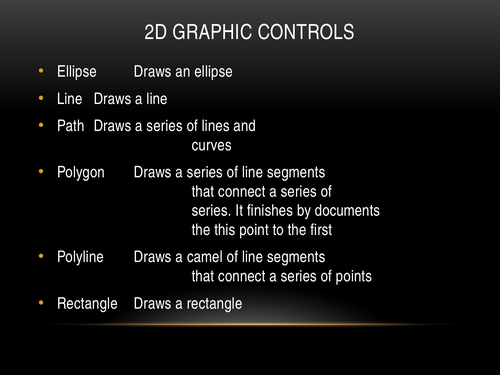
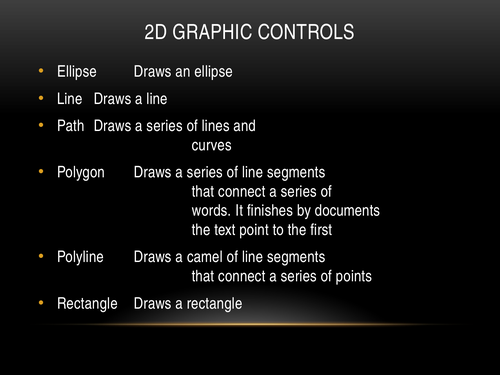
series at (212, 211): series -> words
this: this -> text
